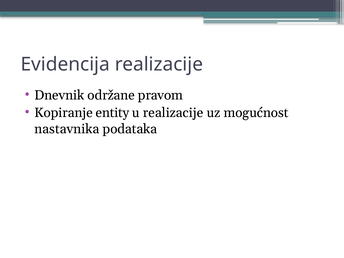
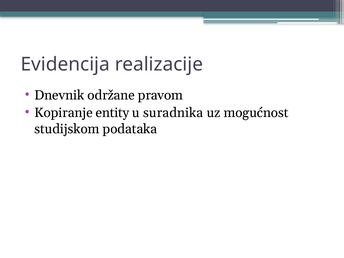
u realizacije: realizacije -> suradnika
nastavnika: nastavnika -> studijskom
